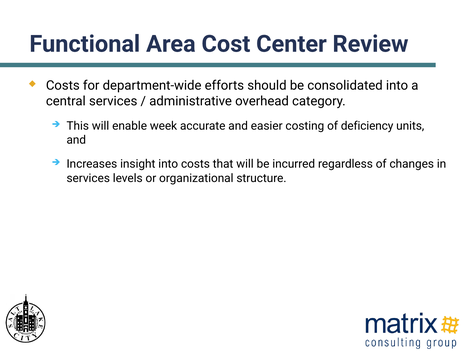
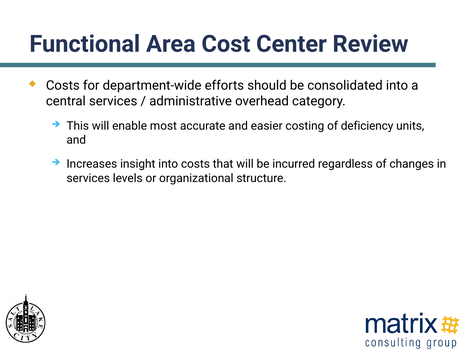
week: week -> most
